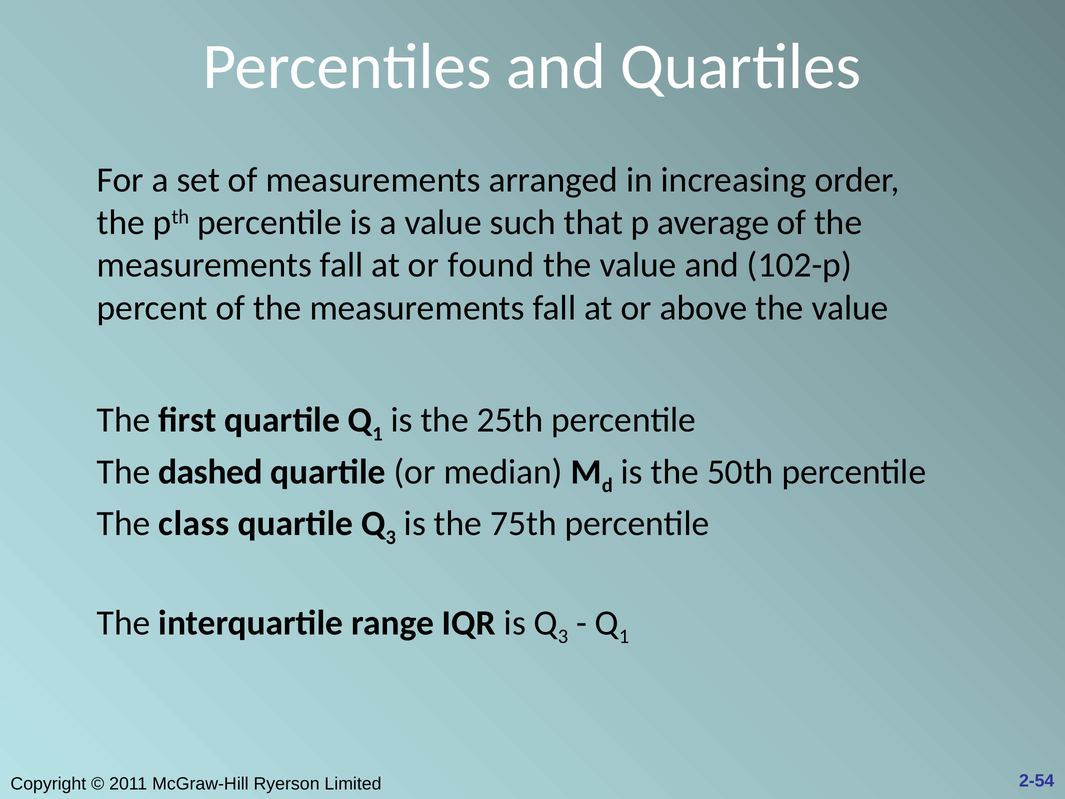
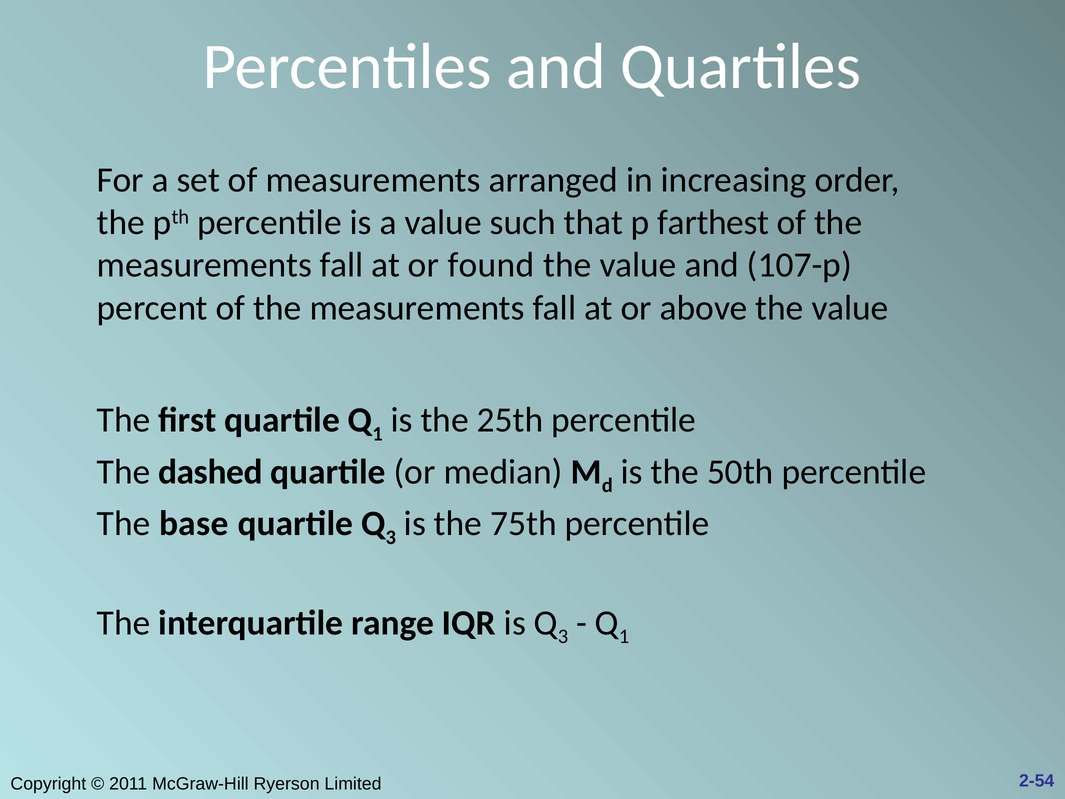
average: average -> farthest
102-p: 102-p -> 107-p
class: class -> base
